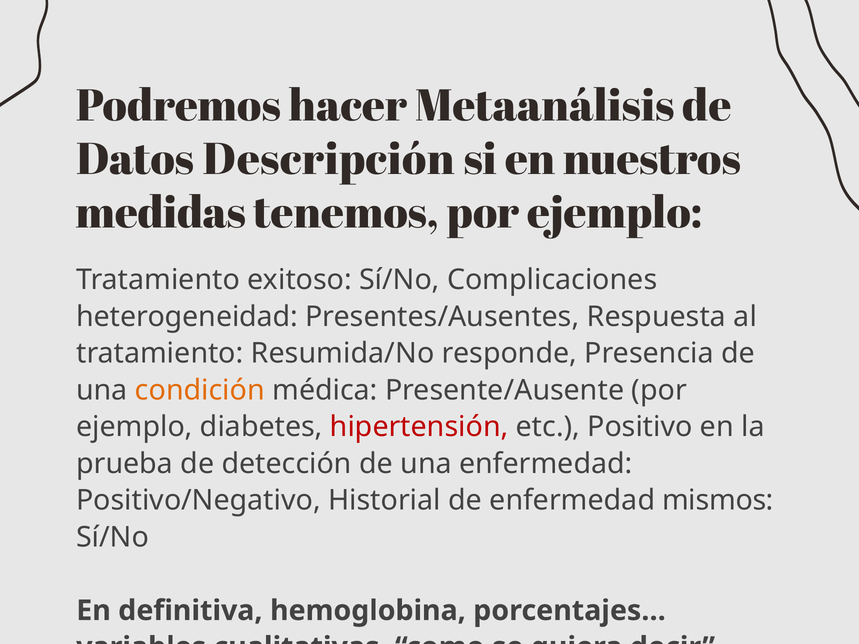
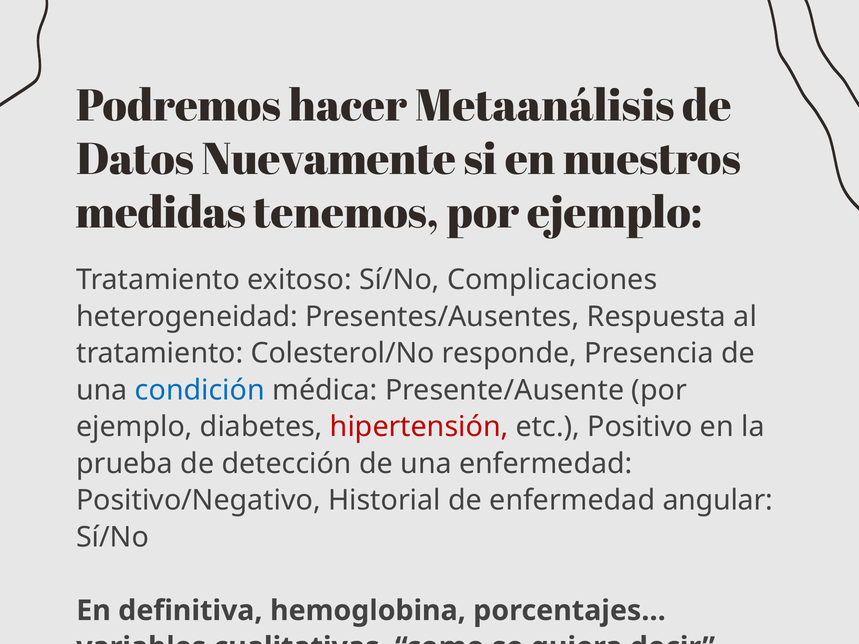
Descripción: Descripción -> Nuevamente
Resumida/No: Resumida/No -> Colesterol/No
condición colour: orange -> blue
mismos: mismos -> angular
